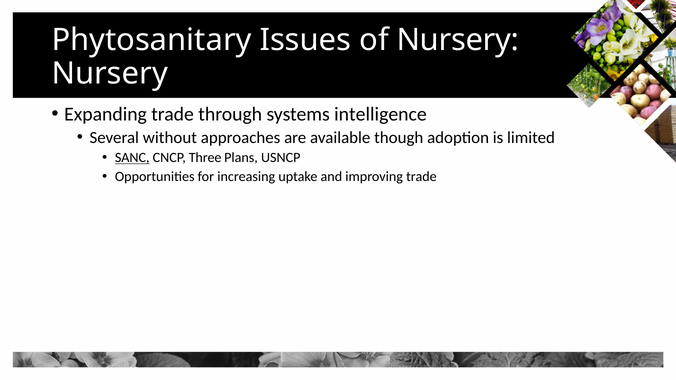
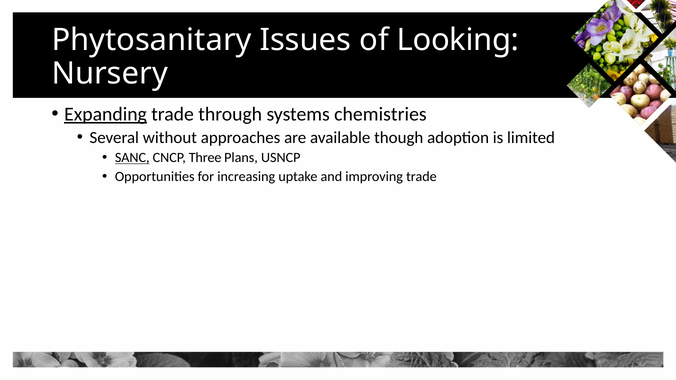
of Nursery: Nursery -> Looking
Expanding underline: none -> present
intelligence: intelligence -> chemistries
